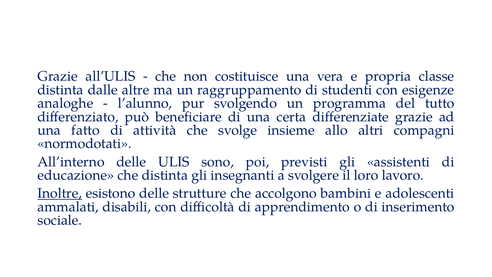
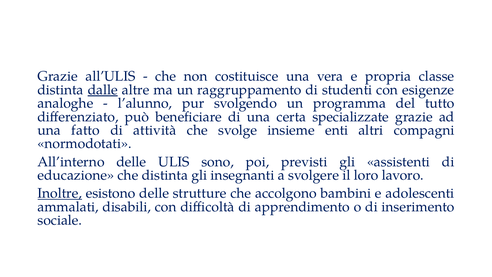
dalle underline: none -> present
differenziate: differenziate -> specializzate
allo: allo -> enti
